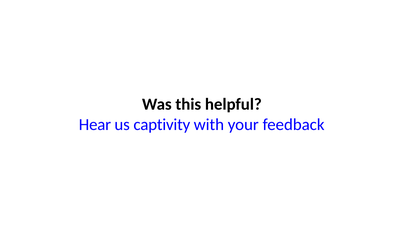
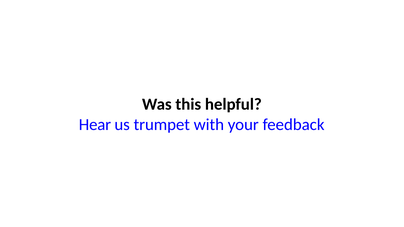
captivity: captivity -> trumpet
